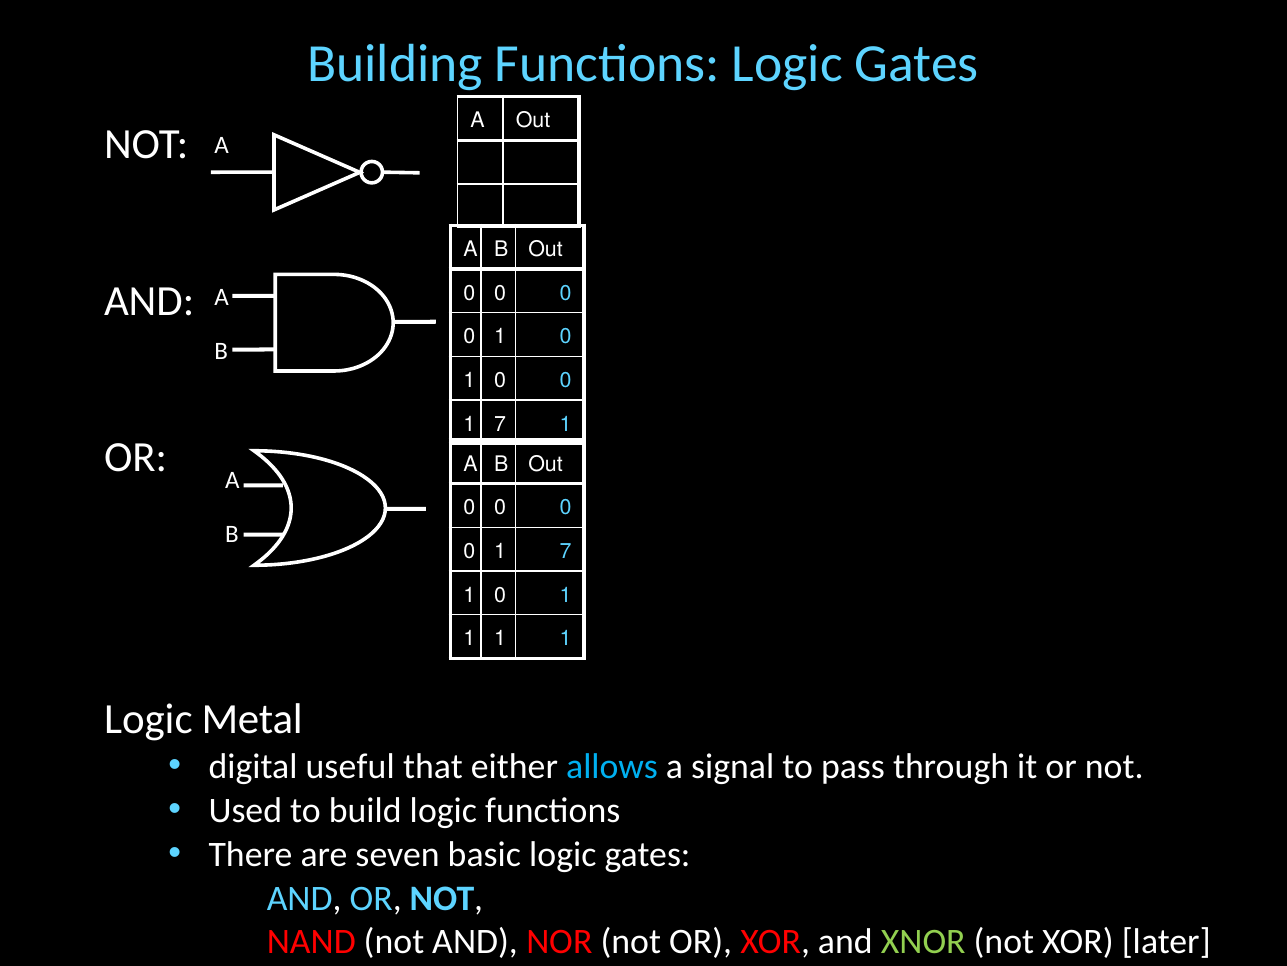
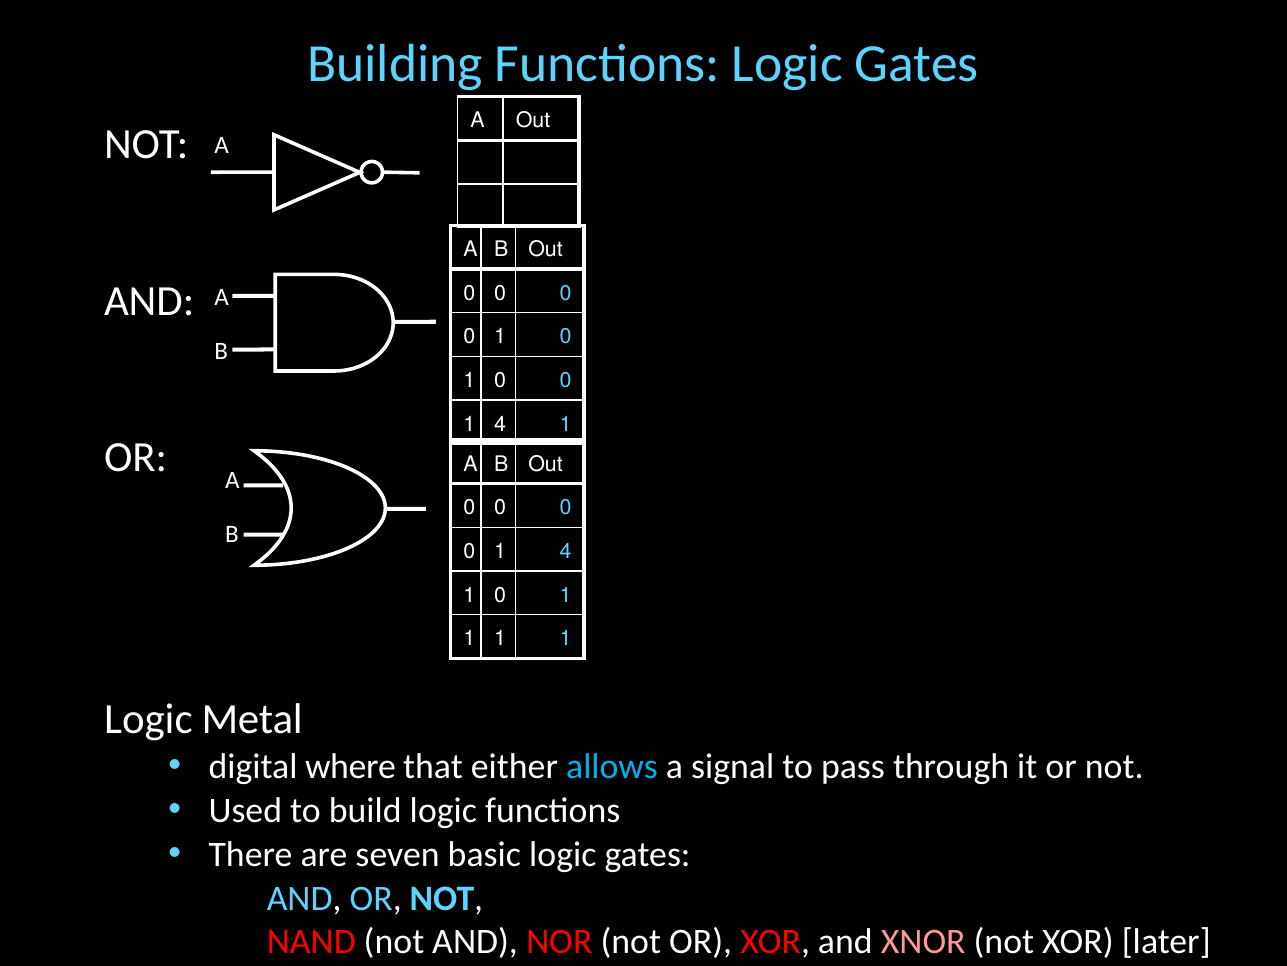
7 at (500, 424): 7 -> 4
7 at (565, 551): 7 -> 4
useful: useful -> where
XNOR colour: light green -> pink
